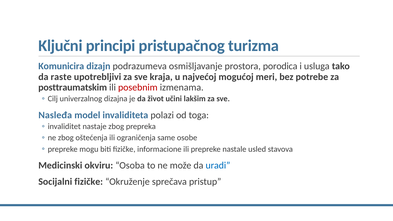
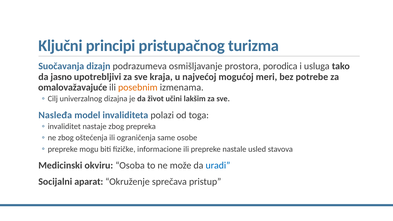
Komunicira: Komunicira -> Suočavanja
raste: raste -> jasno
posttraumatskim: posttraumatskim -> omalovažavajuće
posebnim colour: red -> orange
Socijalni fizičke: fizičke -> aparat
